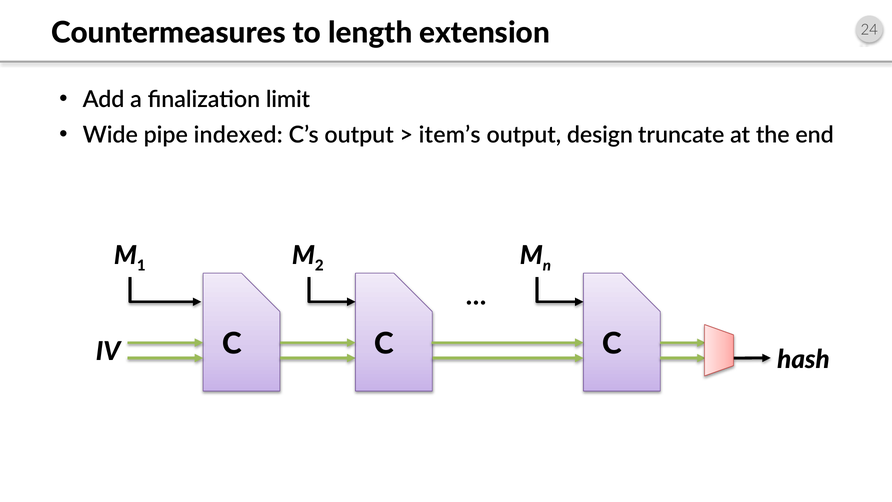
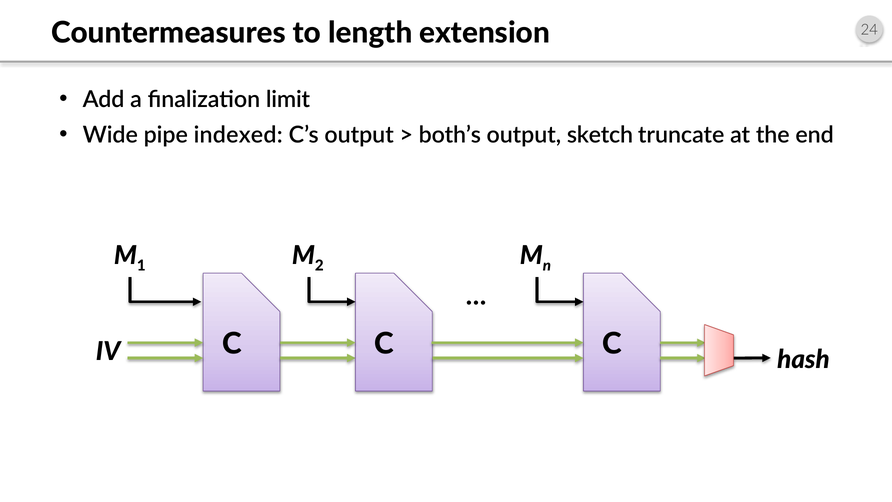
item’s: item’s -> both’s
design: design -> sketch
